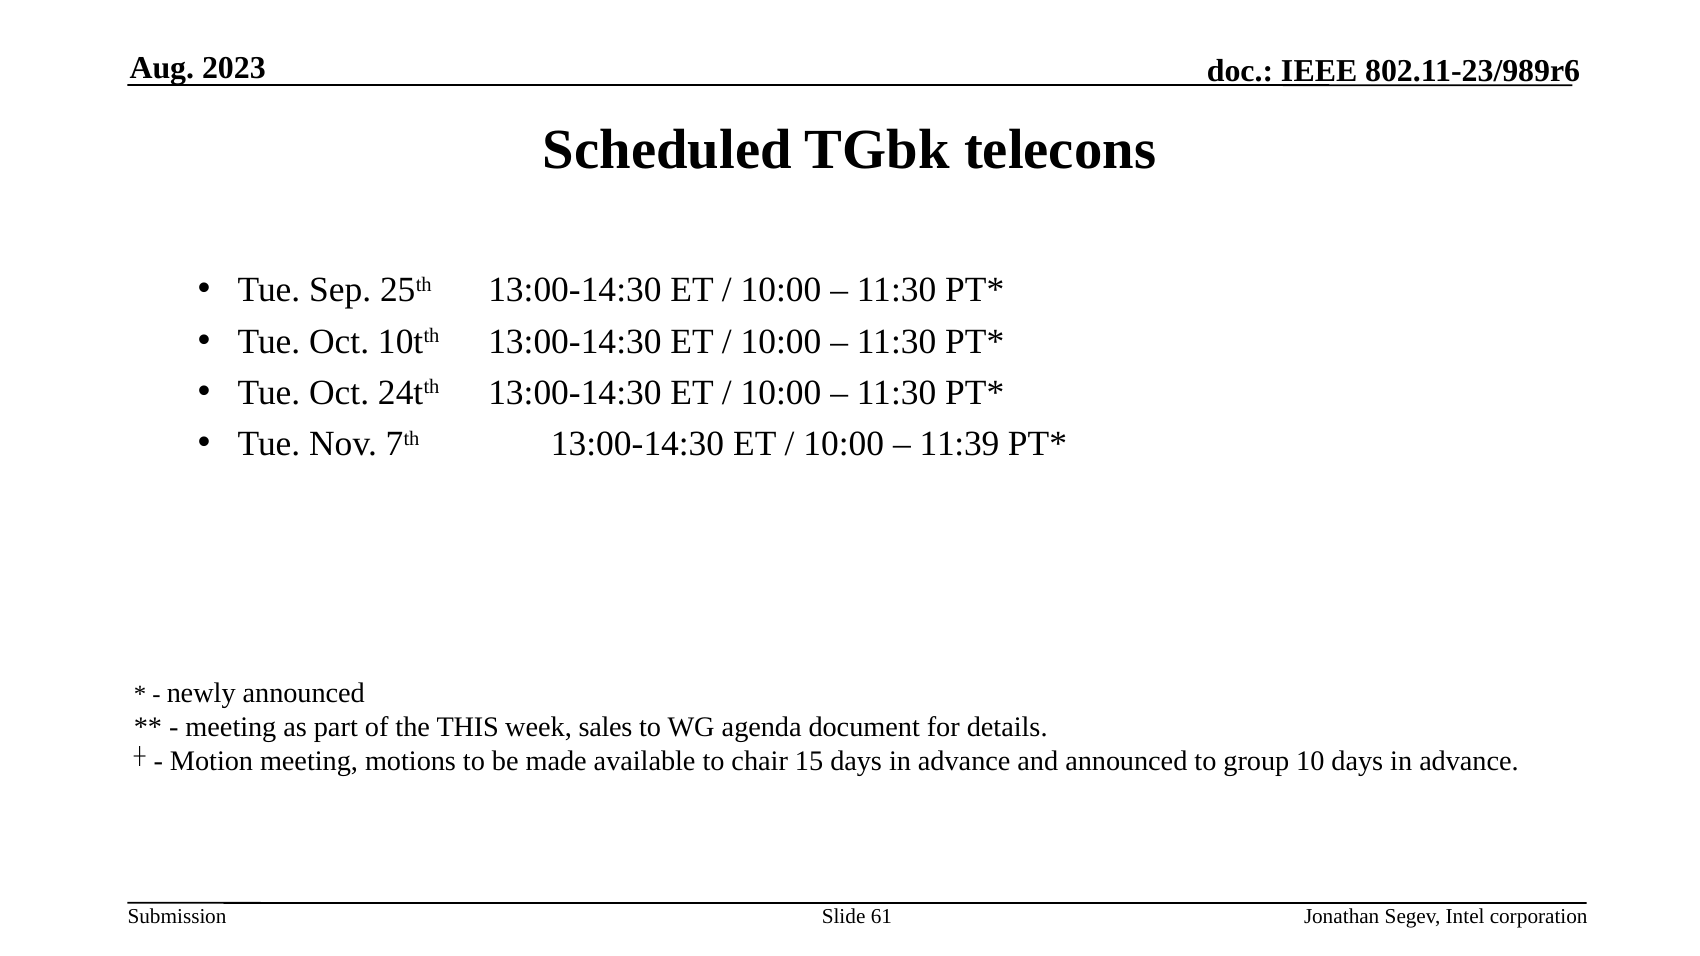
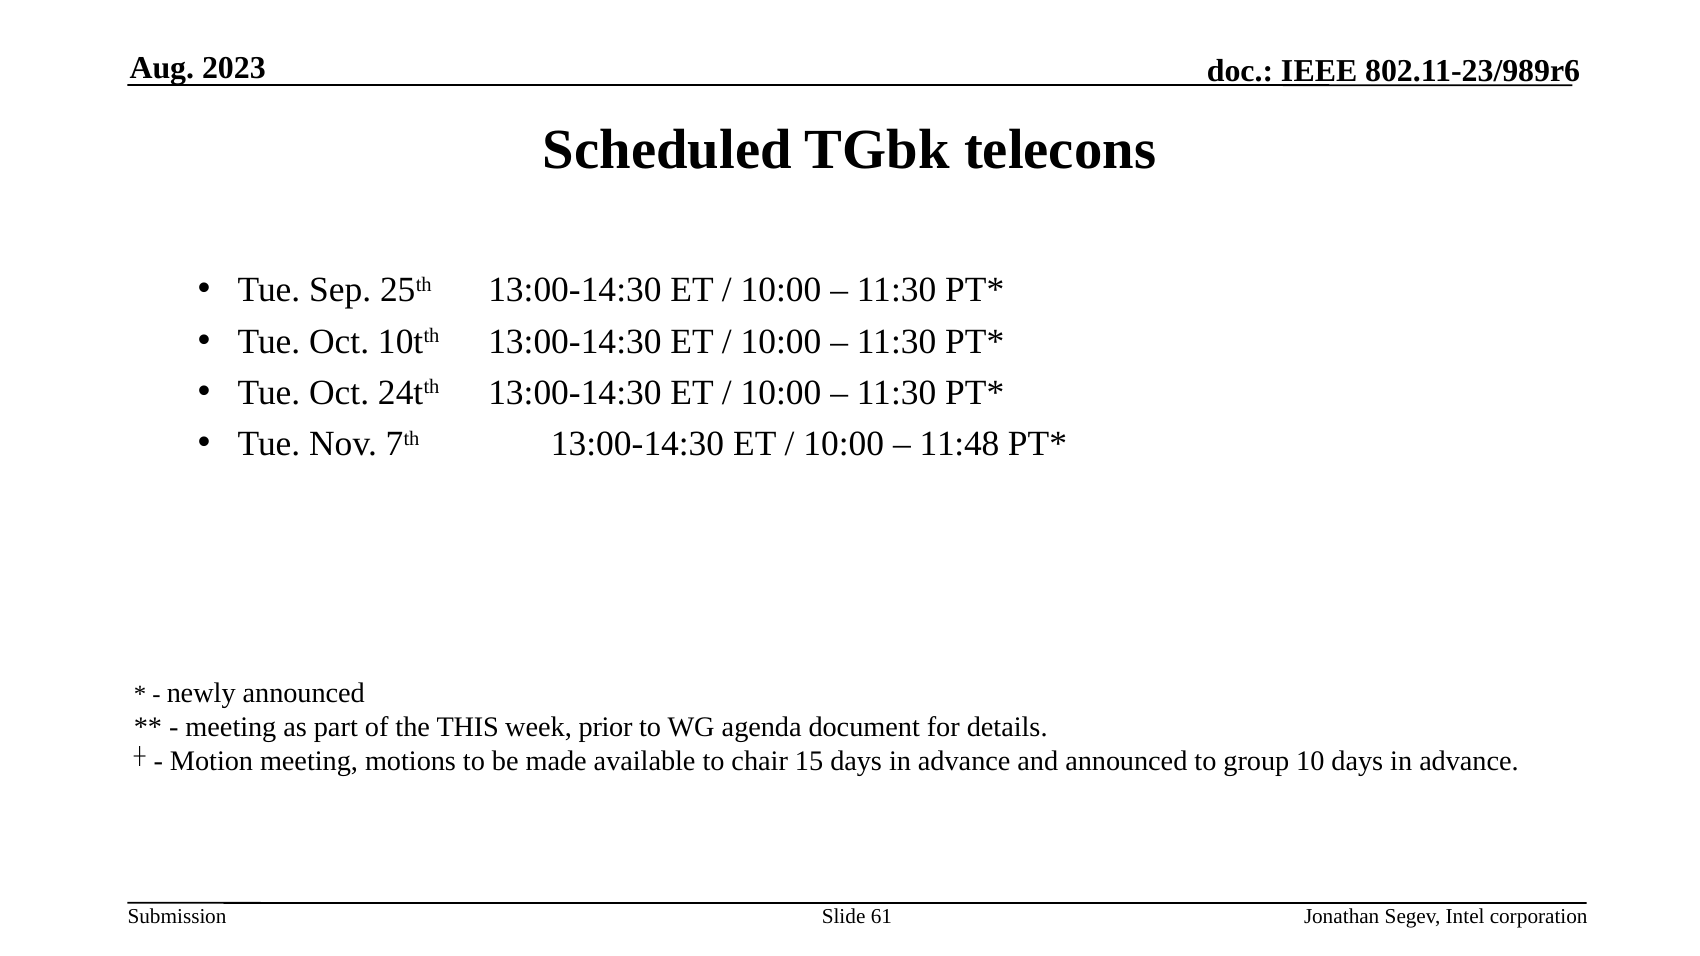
11:39: 11:39 -> 11:48
sales: sales -> prior
